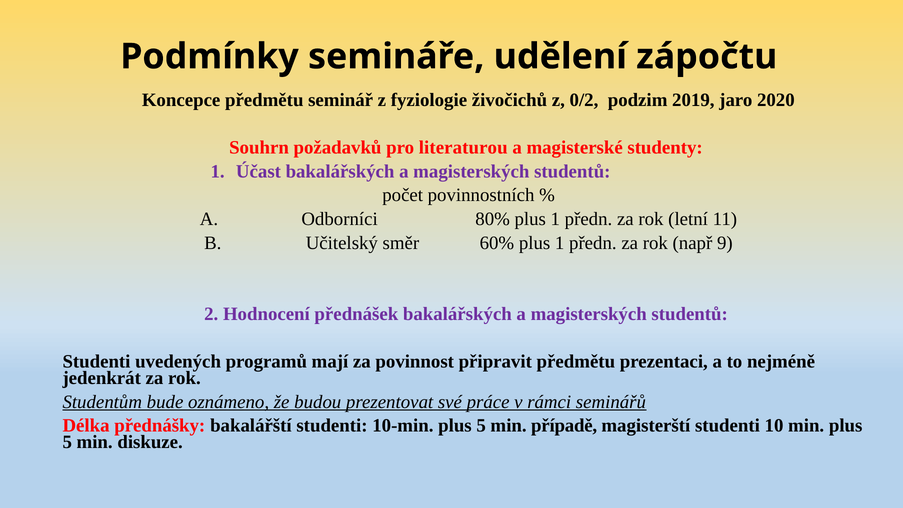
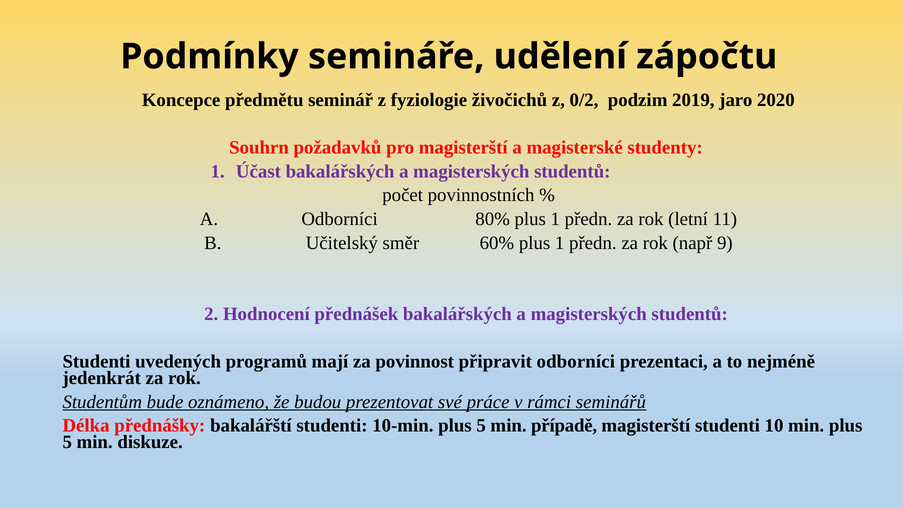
pro literaturou: literaturou -> magisterští
připravit předmětu: předmětu -> odborníci
